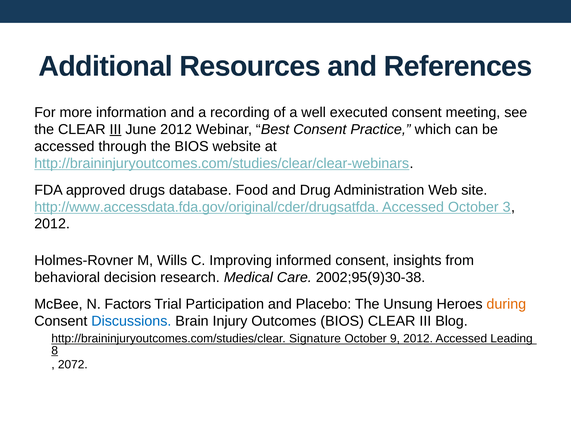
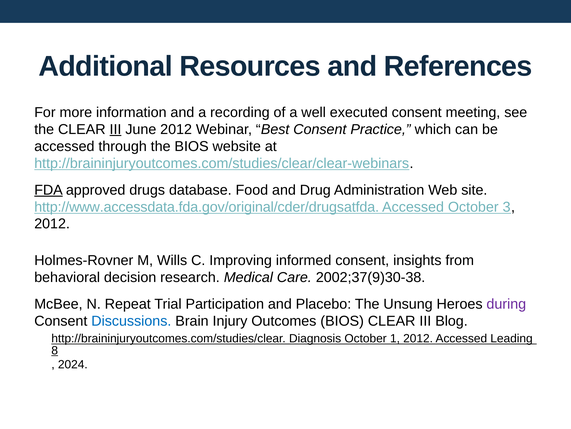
FDA underline: none -> present
2002;95(9)30-38: 2002;95(9)30-38 -> 2002;37(9)30-38
Factors: Factors -> Repeat
during colour: orange -> purple
Signature: Signature -> Diagnosis
9: 9 -> 1
2072: 2072 -> 2024
